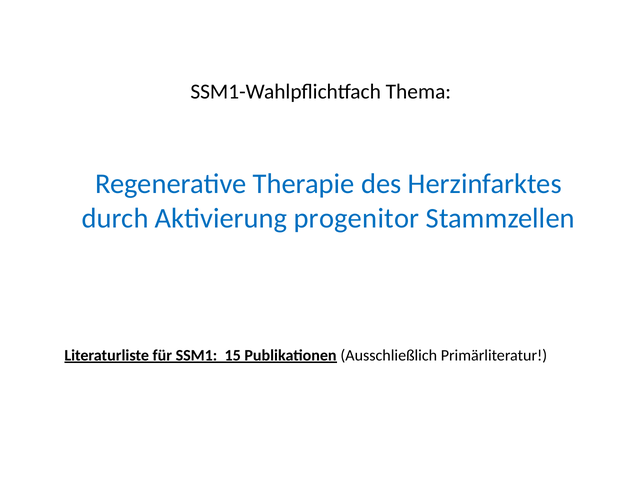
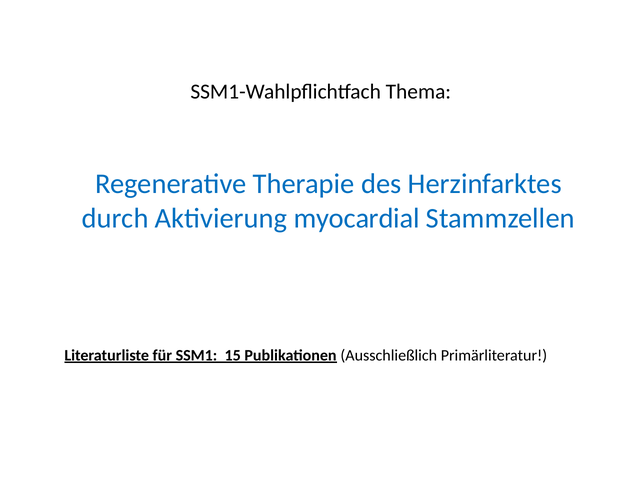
progenitor: progenitor -> myocardial
